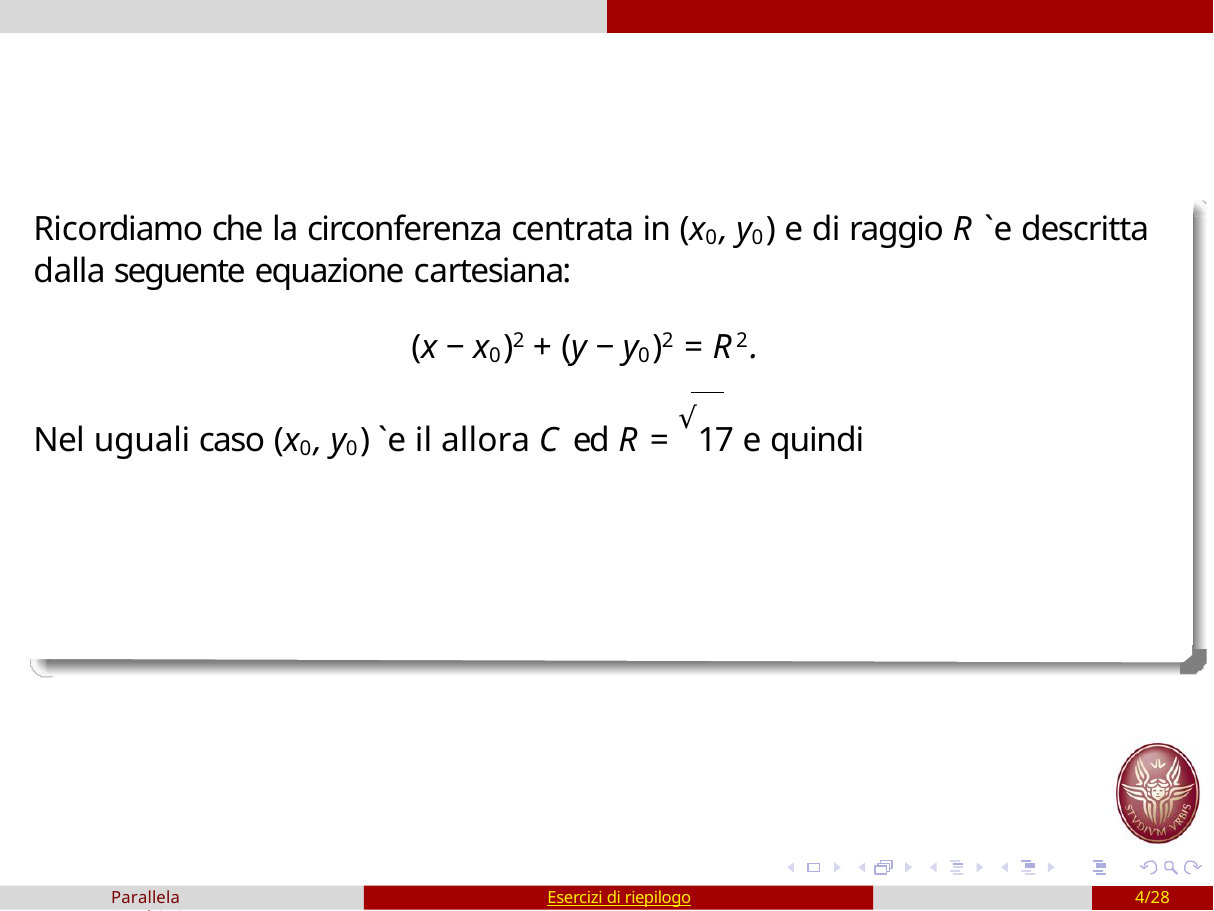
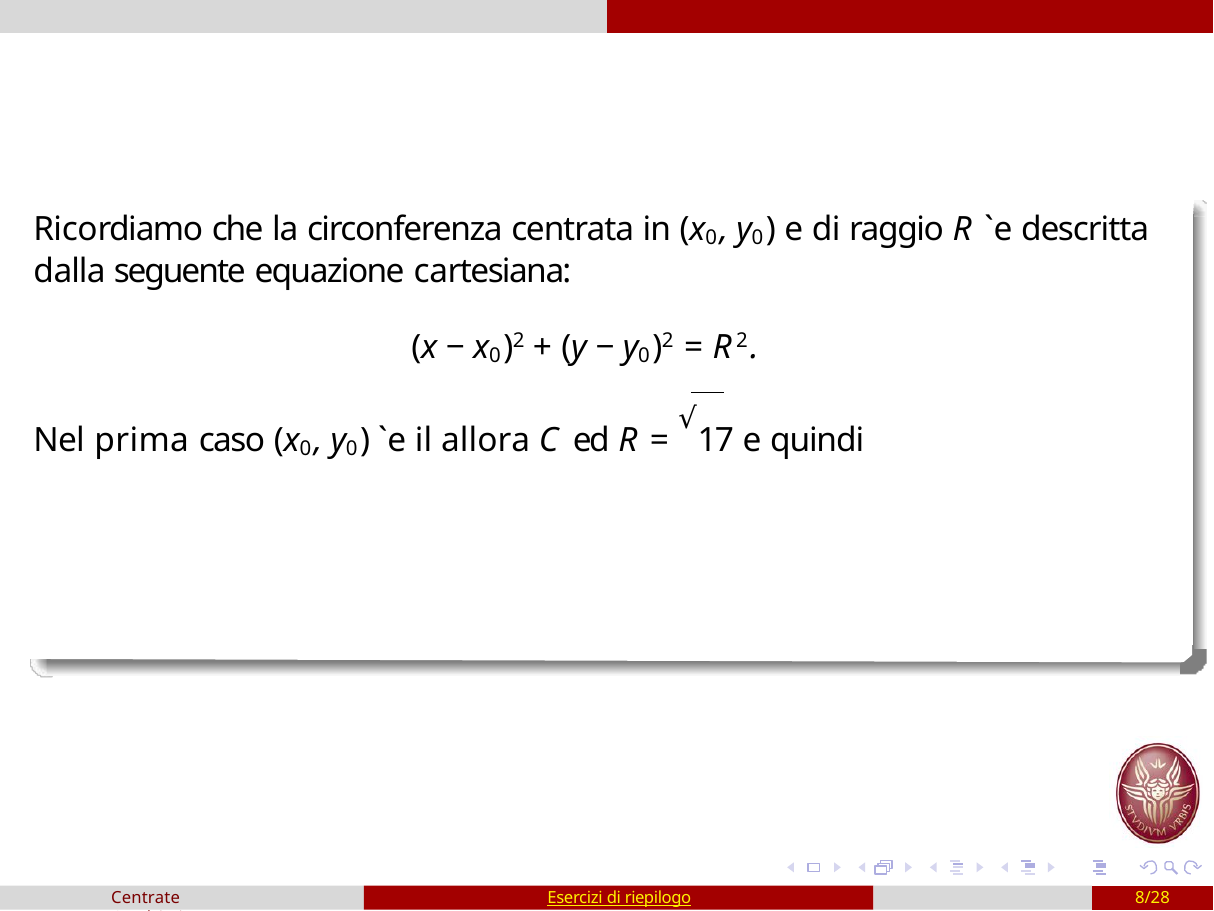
uguali: uguali -> prima
Parallela: Parallela -> Centrate
4/28: 4/28 -> 8/28
